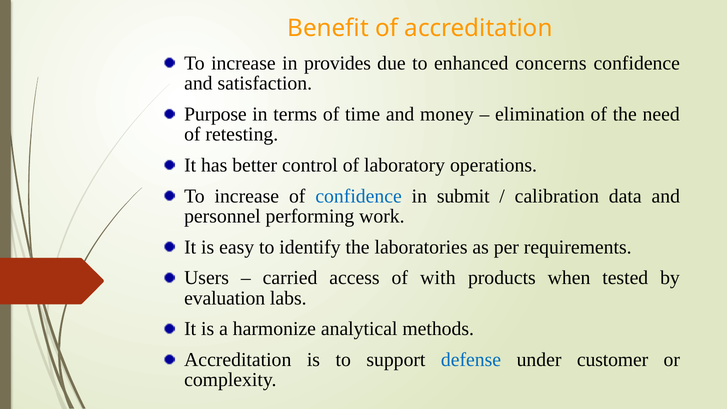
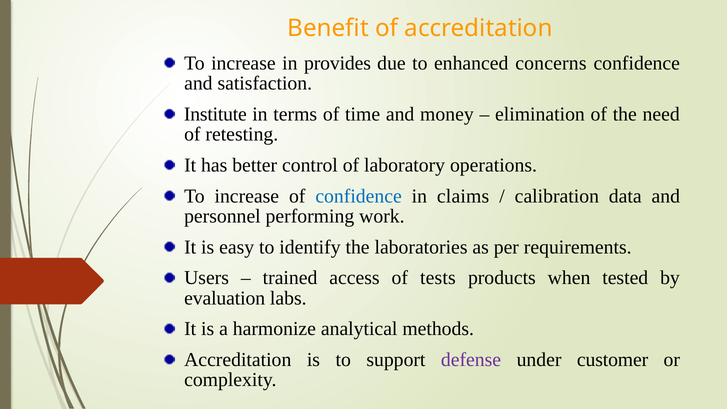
Purpose: Purpose -> Institute
submit: submit -> claims
carried: carried -> trained
with: with -> tests
defense colour: blue -> purple
